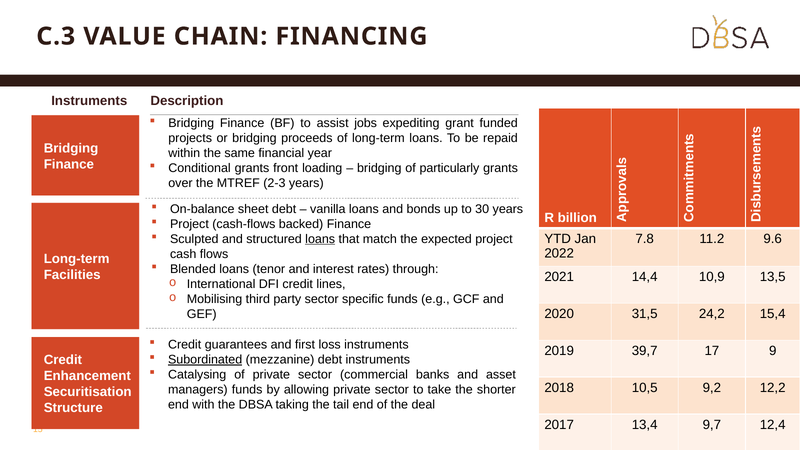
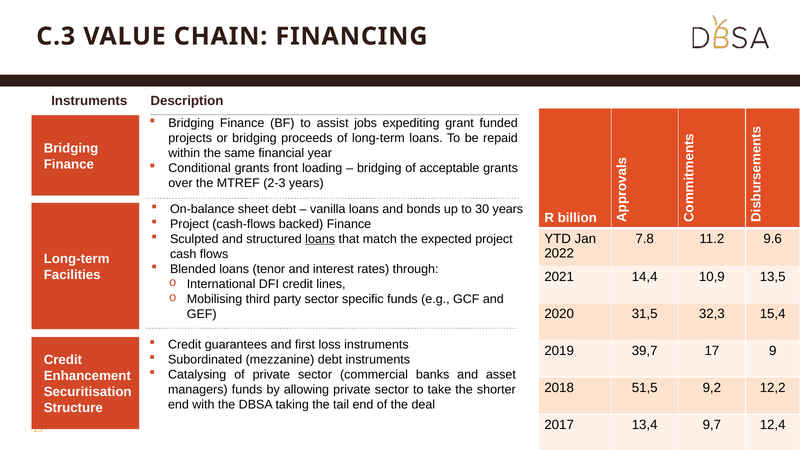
particularly: particularly -> acceptable
24,2: 24,2 -> 32,3
Subordinated underline: present -> none
10,5: 10,5 -> 51,5
